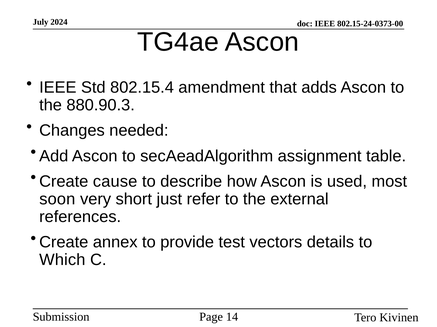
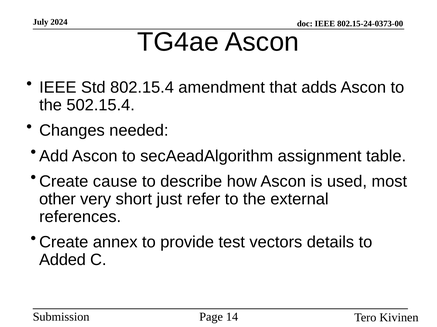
880.90.3: 880.90.3 -> 502.15.4
soon: soon -> other
Which: Which -> Added
